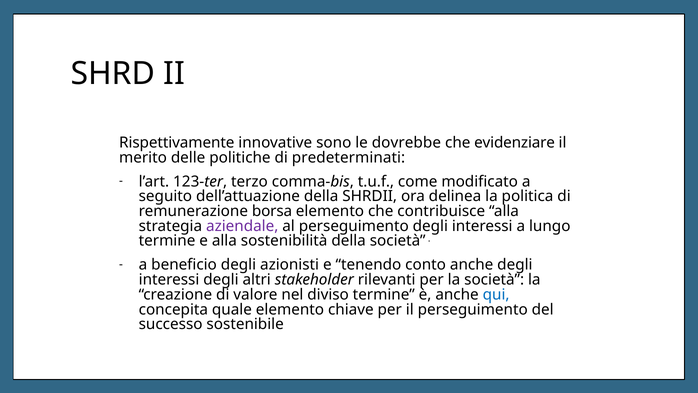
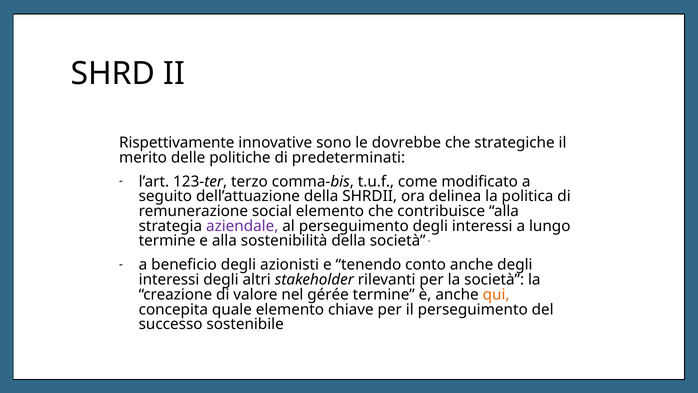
evidenziare: evidenziare -> strategiche
borsa: borsa -> social
diviso: diviso -> gérée
qui colour: blue -> orange
